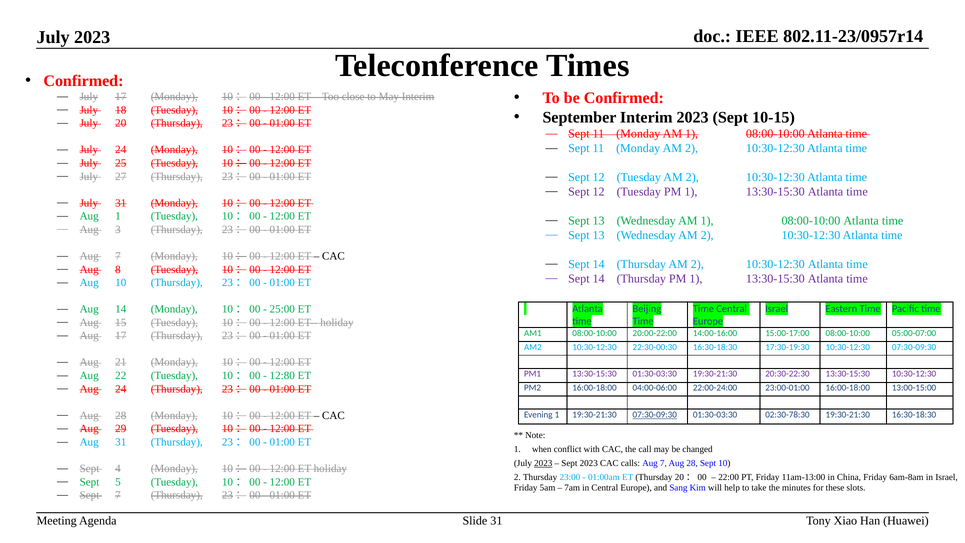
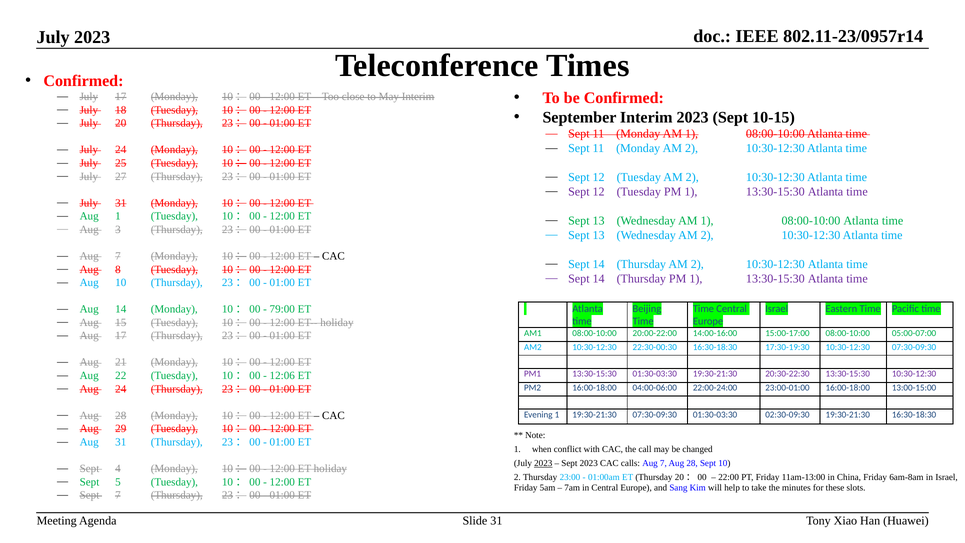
25:00: 25:00 -> 79:00
12:80: 12:80 -> 12:06
07:30-09:30 at (655, 415) underline: present -> none
02:30-78:30: 02:30-78:30 -> 02:30-09:30
